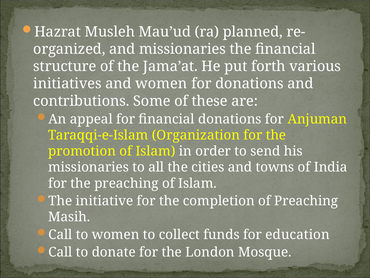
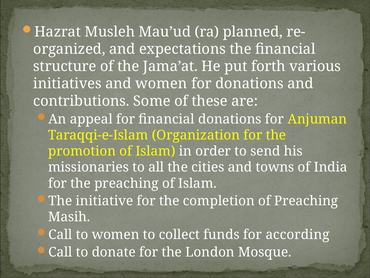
and missionaries: missionaries -> expectations
education: education -> according
